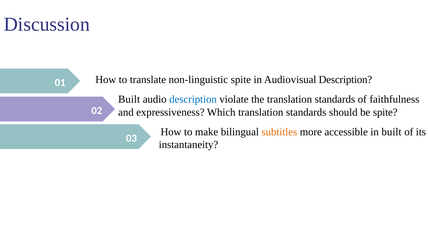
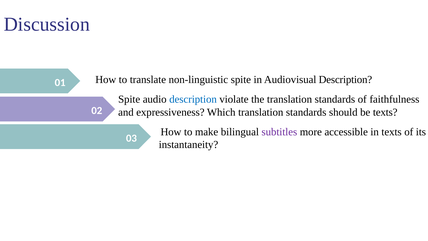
Built at (129, 99): Built -> Spite
be spite: spite -> texts
subtitles colour: orange -> purple
in built: built -> texts
